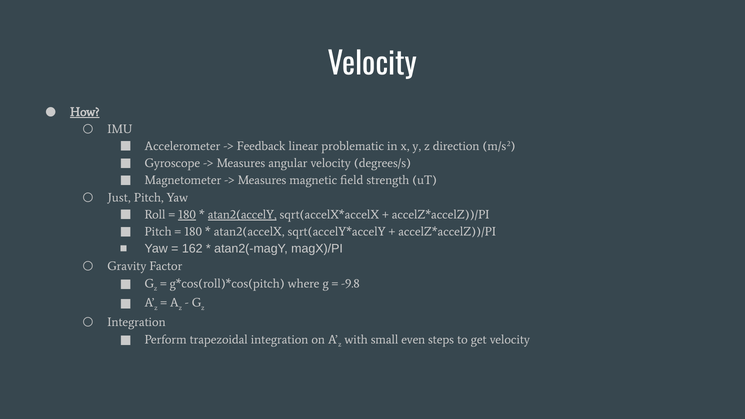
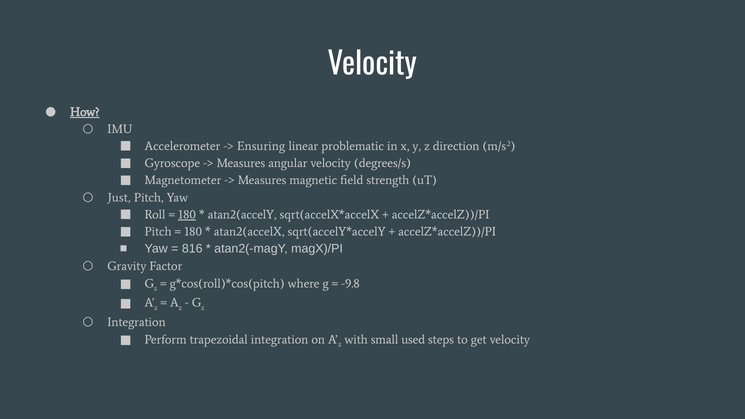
Feedback: Feedback -> Ensuring
atan2(accelY underline: present -> none
162: 162 -> 816
even: even -> used
